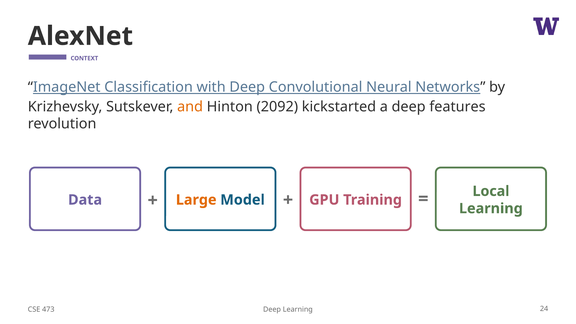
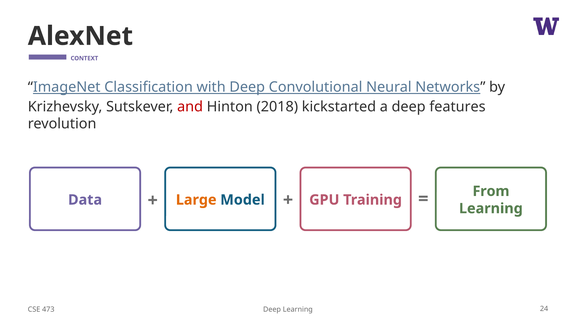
and colour: orange -> red
2092: 2092 -> 2018
Local: Local -> From
